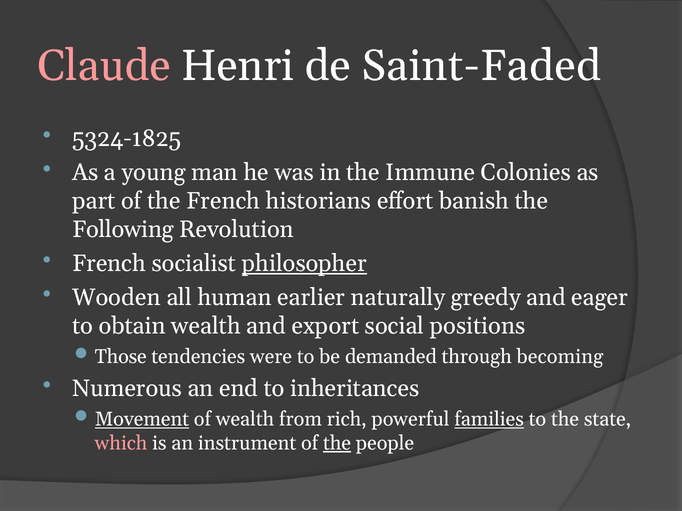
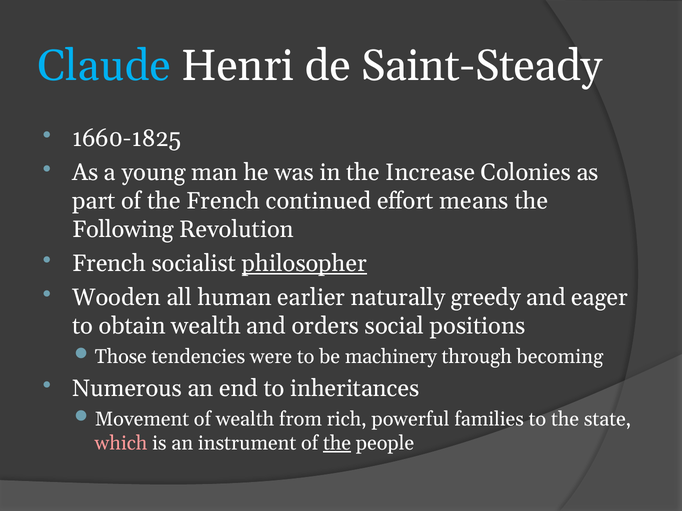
Claude colour: pink -> light blue
Saint-Faded: Saint-Faded -> Saint-Steady
5324-1825: 5324-1825 -> 1660-1825
Immune: Immune -> Increase
historians: historians -> continued
banish: banish -> means
export: export -> orders
demanded: demanded -> machinery
Movement underline: present -> none
families underline: present -> none
